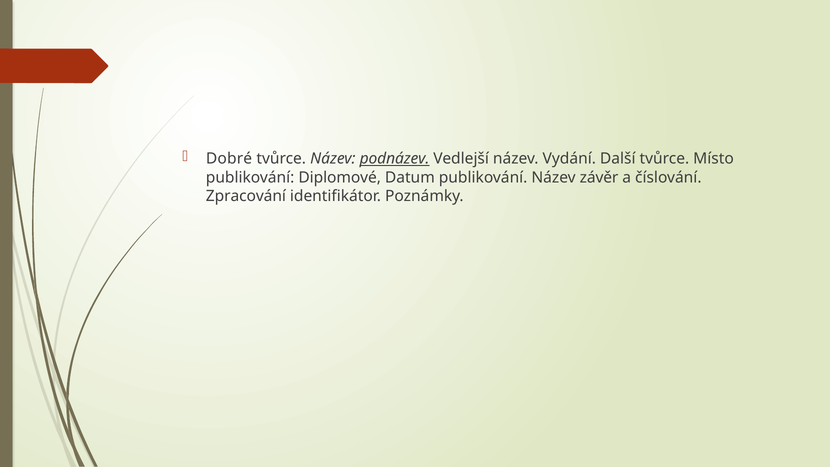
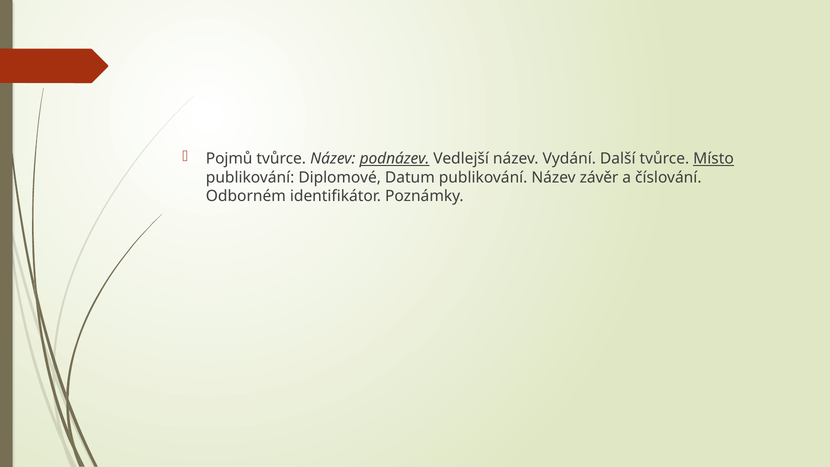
Dobré: Dobré -> Pojmů
Místo underline: none -> present
Zpracování: Zpracování -> Odborném
